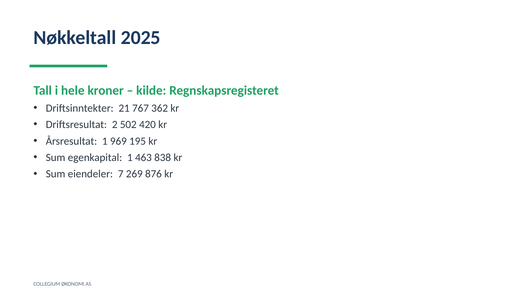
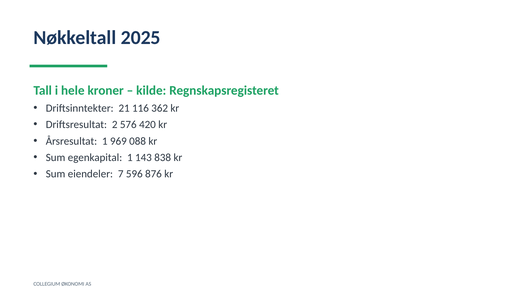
767: 767 -> 116
502: 502 -> 576
195: 195 -> 088
463: 463 -> 143
269: 269 -> 596
